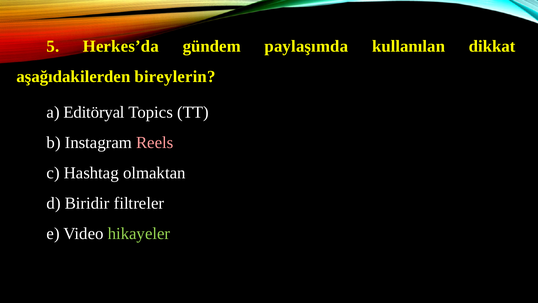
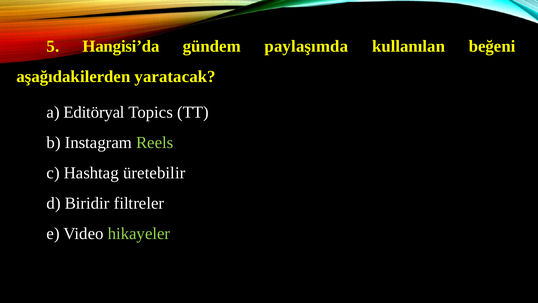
Herkes’da: Herkes’da -> Hangisi’da
dikkat: dikkat -> beğeni
bireylerin: bireylerin -> yaratacak
Reels colour: pink -> light green
olmaktan: olmaktan -> üretebilir
